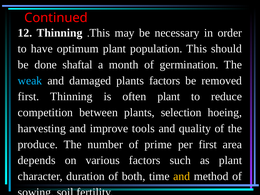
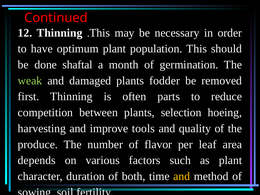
weak colour: light blue -> light green
plants factors: factors -> fodder
often plant: plant -> parts
prime: prime -> flavor
per first: first -> leaf
